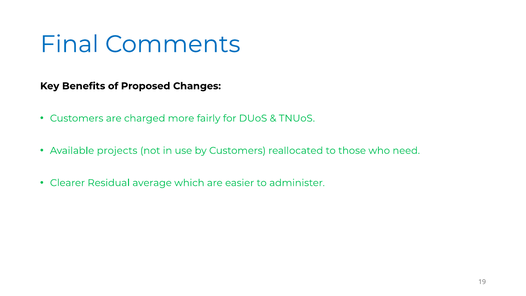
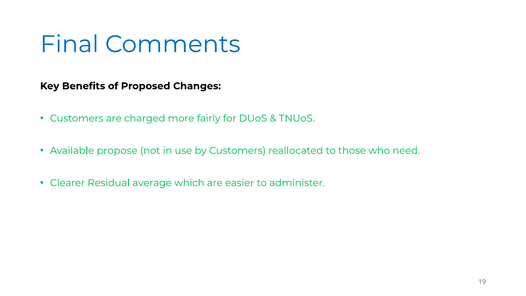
projects: projects -> propose
